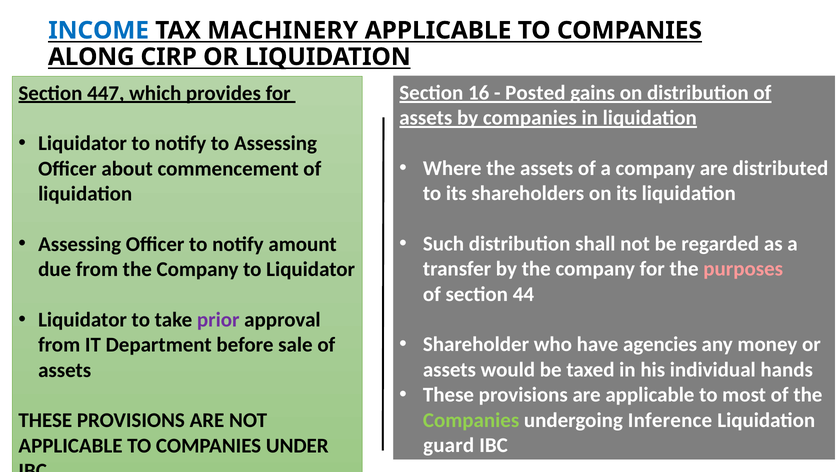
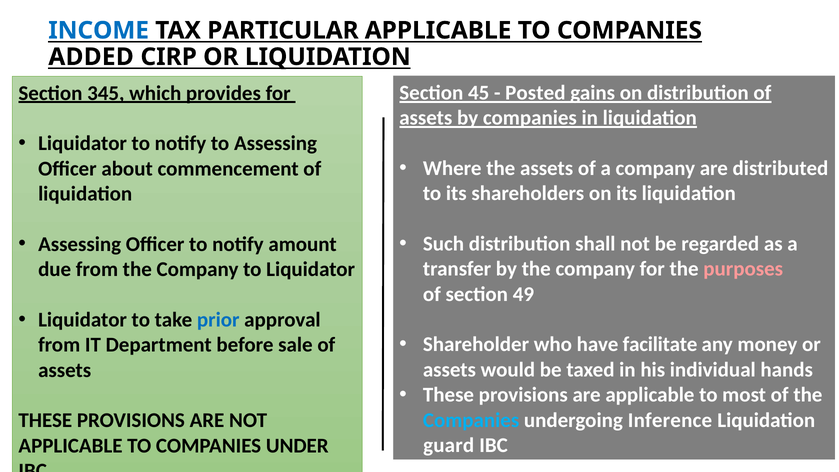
MACHINERY: MACHINERY -> PARTICULAR
ALONG: ALONG -> ADDED
16: 16 -> 45
447: 447 -> 345
44: 44 -> 49
prior colour: purple -> blue
agencies: agencies -> facilitate
Companies at (471, 420) colour: light green -> light blue
